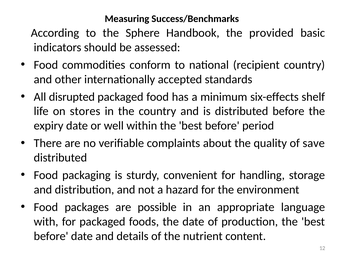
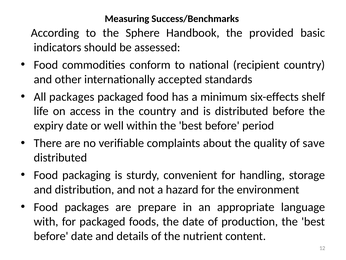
All disrupted: disrupted -> packages
stores: stores -> access
possible: possible -> prepare
